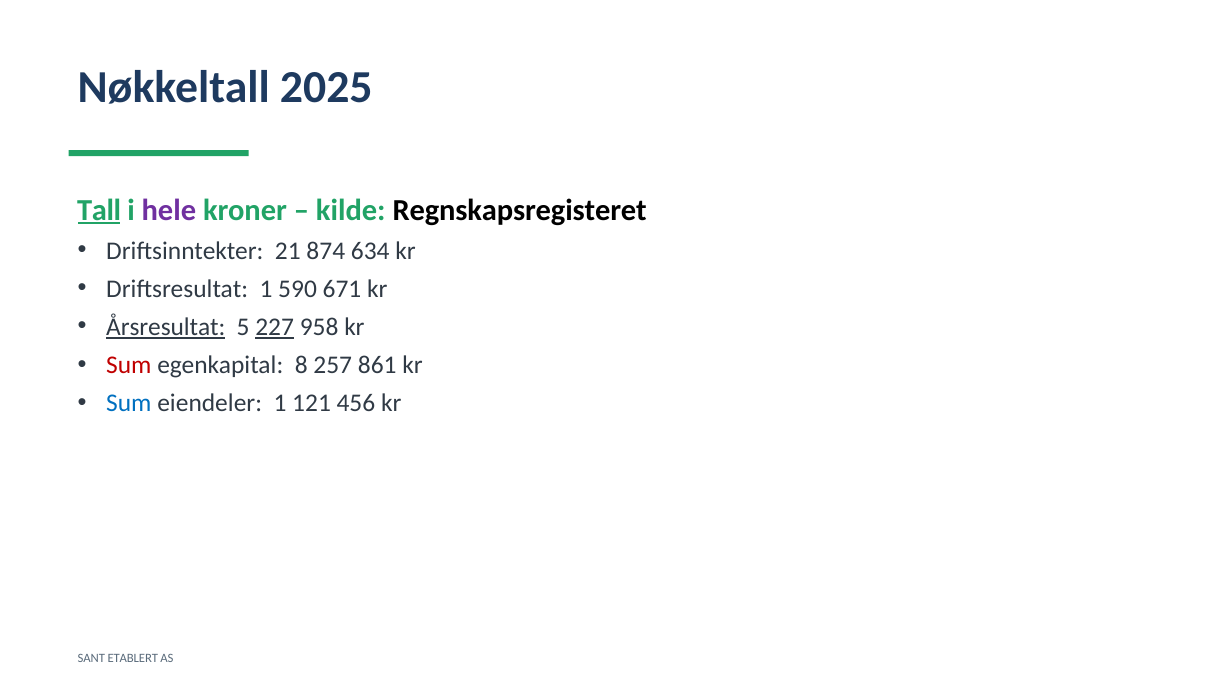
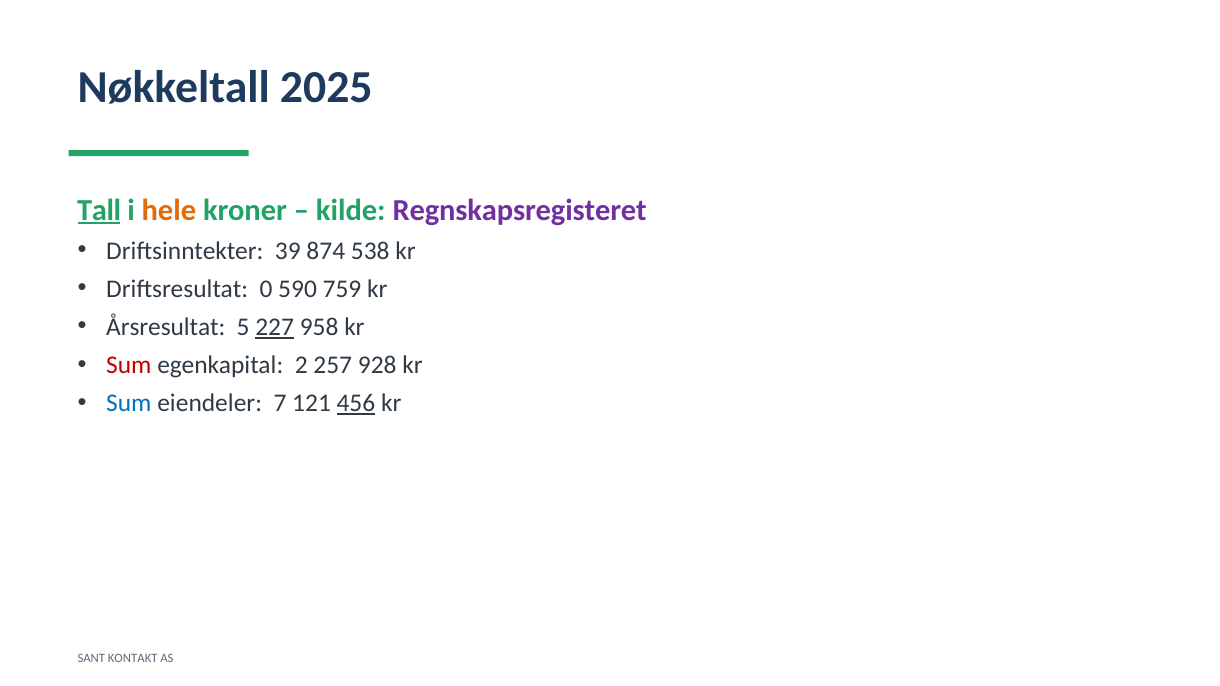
hele colour: purple -> orange
Regnskapsregisteret colour: black -> purple
21: 21 -> 39
634: 634 -> 538
Driftsresultat 1: 1 -> 0
671: 671 -> 759
Årsresultat underline: present -> none
8: 8 -> 2
861: 861 -> 928
eiendeler 1: 1 -> 7
456 underline: none -> present
ETABLERT: ETABLERT -> KONTAKT
